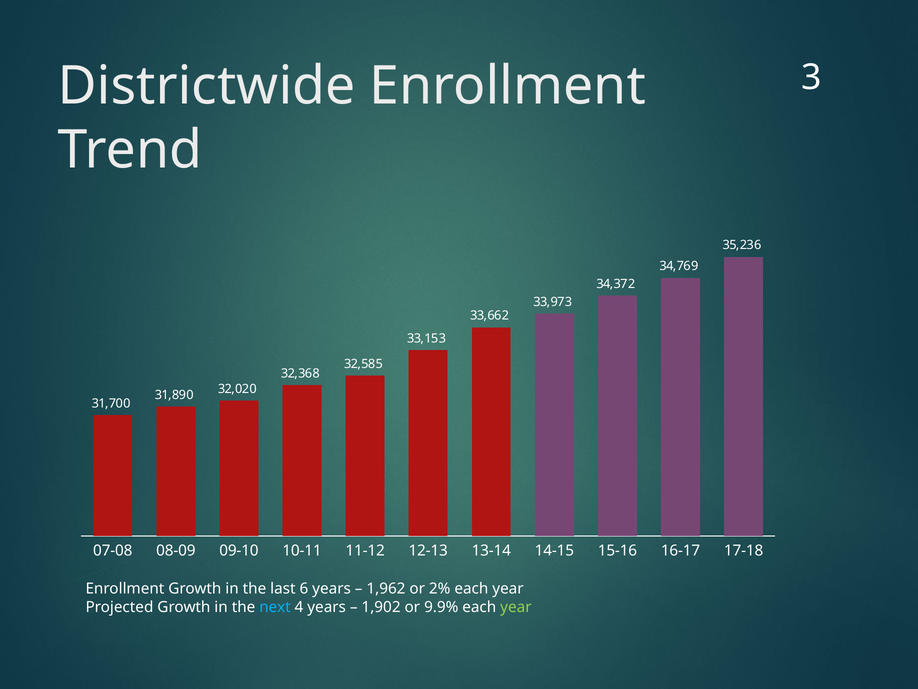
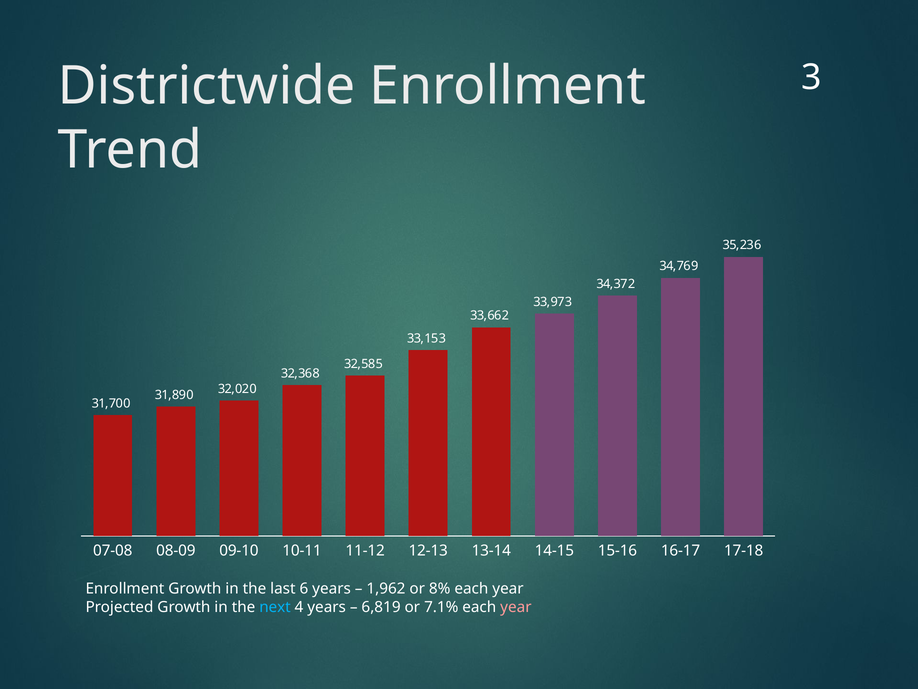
2%: 2% -> 8%
1,902: 1,902 -> 6,819
9.9%: 9.9% -> 7.1%
year at (516, 607) colour: light green -> pink
